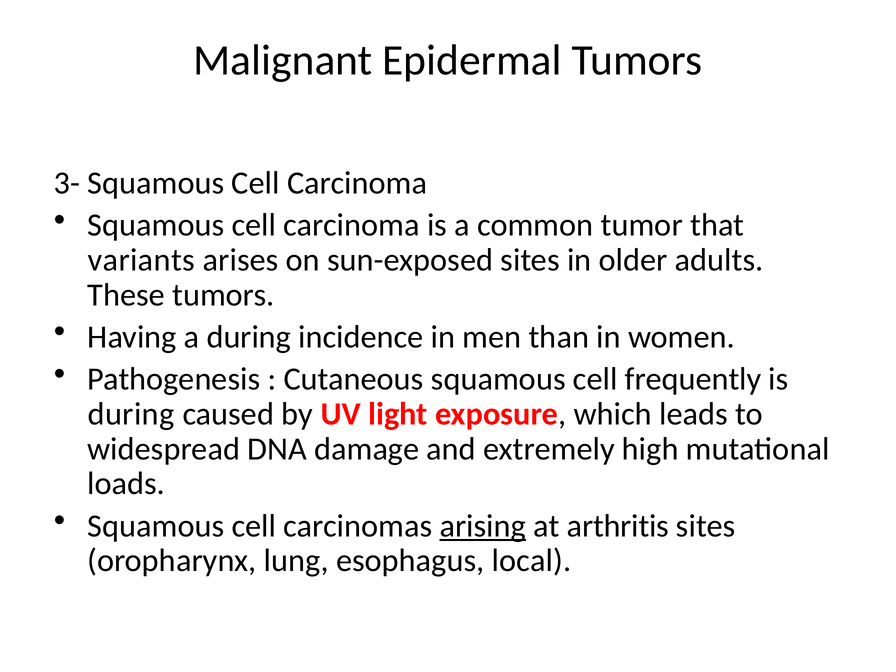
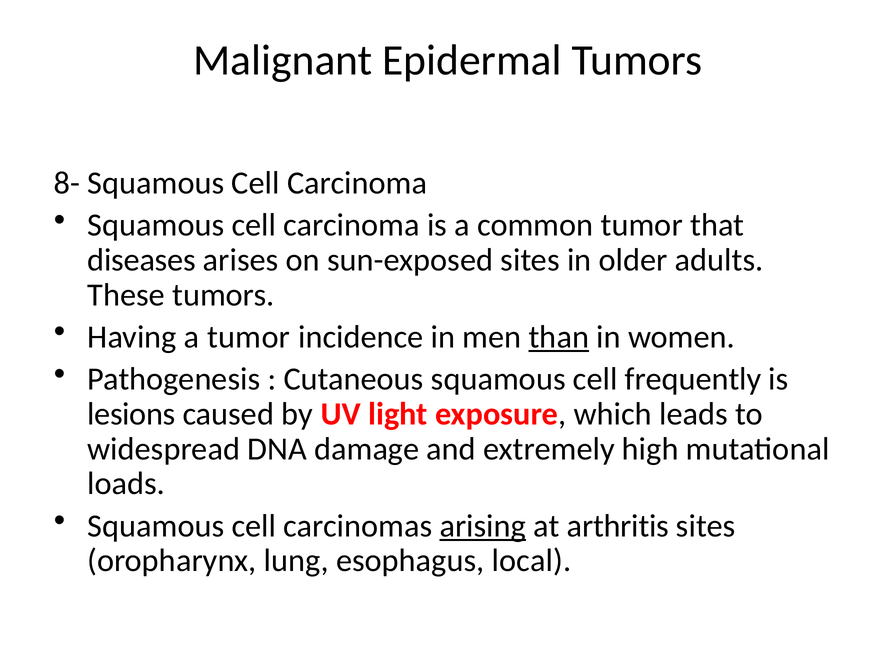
3-: 3- -> 8-
variants: variants -> diseases
a during: during -> tumor
than underline: none -> present
during at (131, 414): during -> lesions
